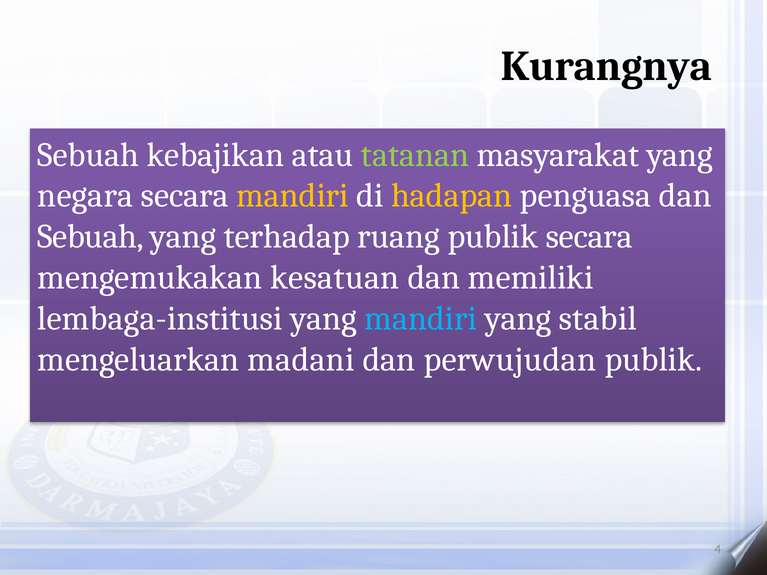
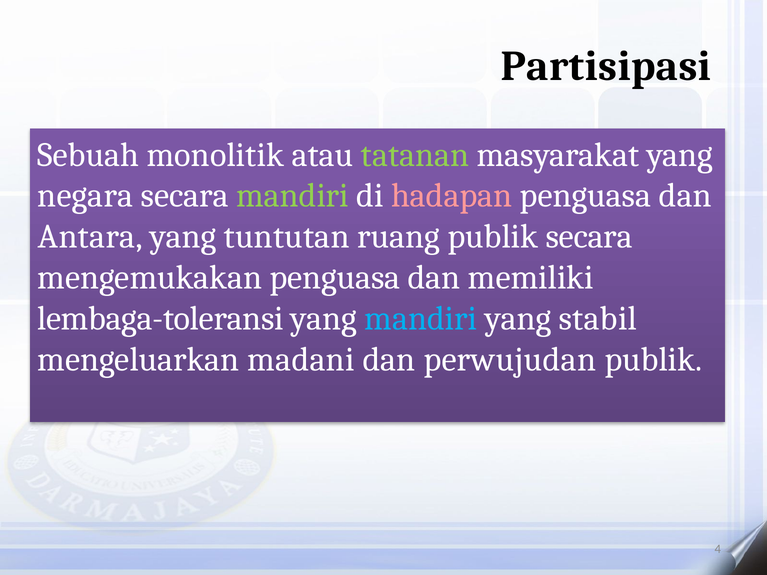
Kurangnya: Kurangnya -> Partisipasi
kebajikan: kebajikan -> monolitik
mandiri at (292, 196) colour: yellow -> light green
hadapan colour: yellow -> pink
Sebuah at (91, 237): Sebuah -> Antara
terhadap: terhadap -> tuntutan
mengemukakan kesatuan: kesatuan -> penguasa
lembaga-institusi: lembaga-institusi -> lembaga-toleransi
